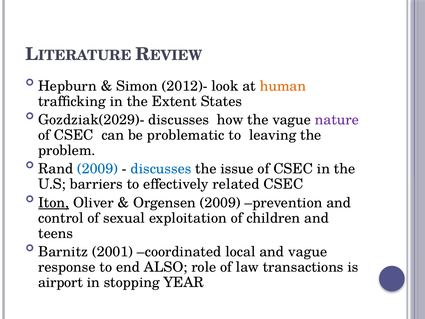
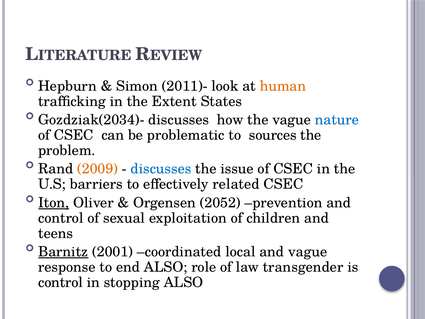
2012)-: 2012)- -> 2011)-
Gozdziak(2029)-: Gozdziak(2029)- -> Gozdziak(2034)-
nature colour: purple -> blue
leaving: leaving -> sources
2009 at (98, 169) colour: blue -> orange
Orgensen 2009: 2009 -> 2052
Barnitz underline: none -> present
transactions: transactions -> transgender
airport at (61, 282): airport -> control
stopping YEAR: YEAR -> ALSO
